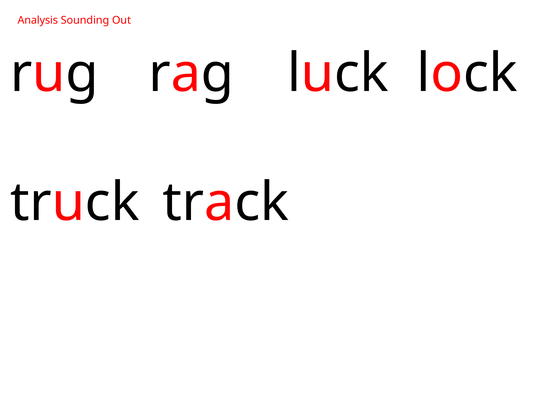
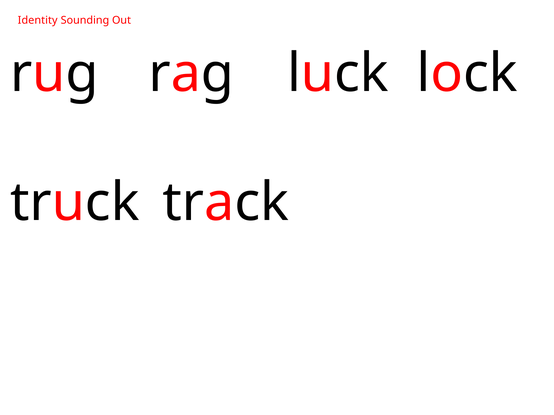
Analysis: Analysis -> Identity
